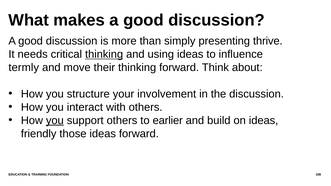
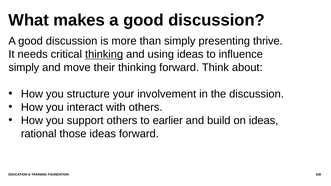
termly at (24, 68): termly -> simply
you at (55, 121) underline: present -> none
friendly: friendly -> rational
